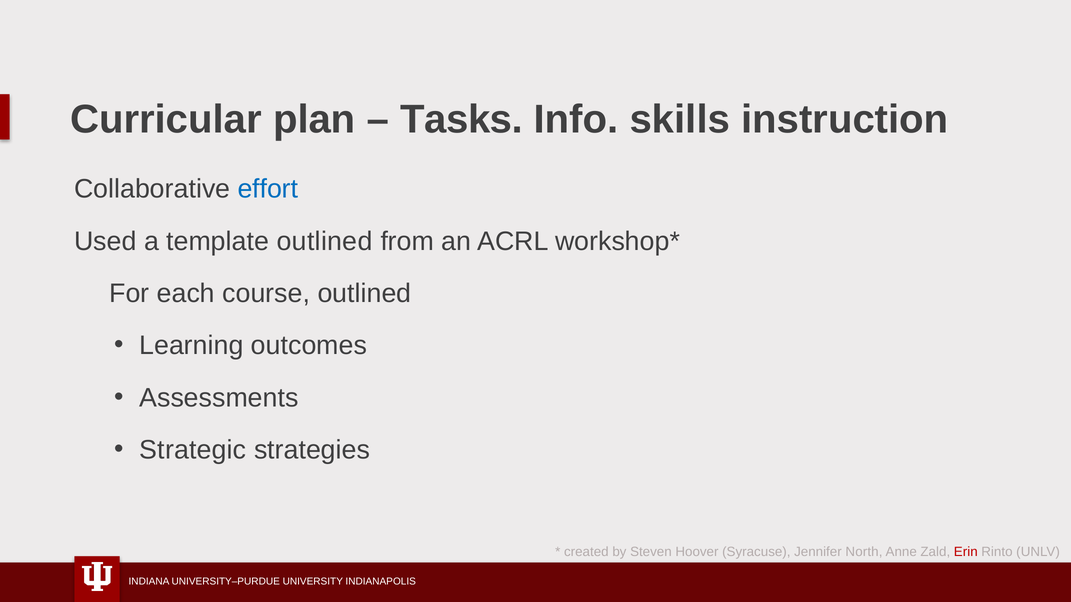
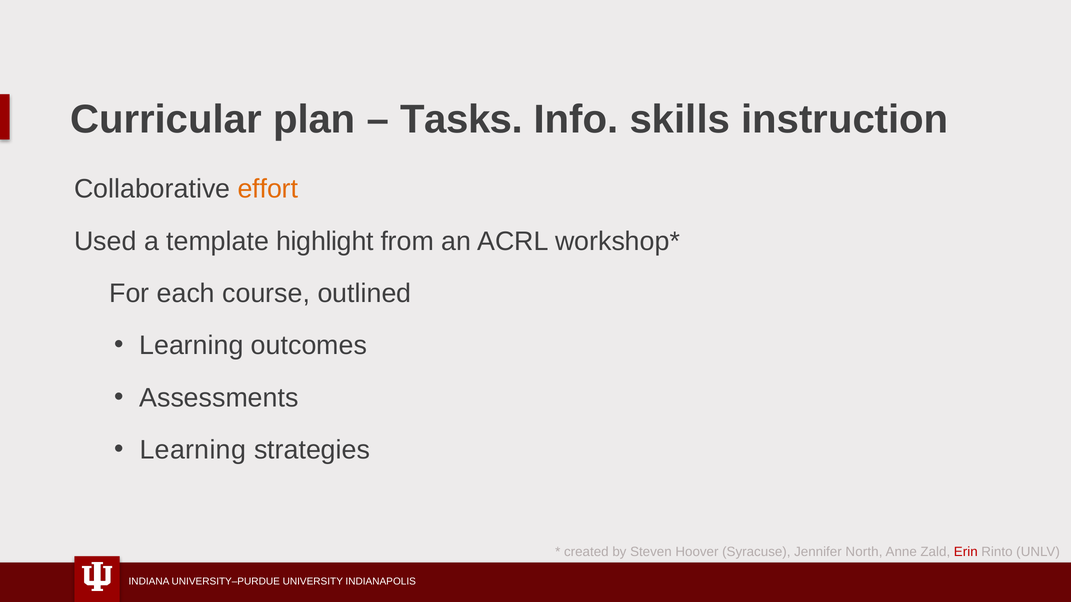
effort colour: blue -> orange
template outlined: outlined -> highlight
Strategic at (193, 450): Strategic -> Learning
